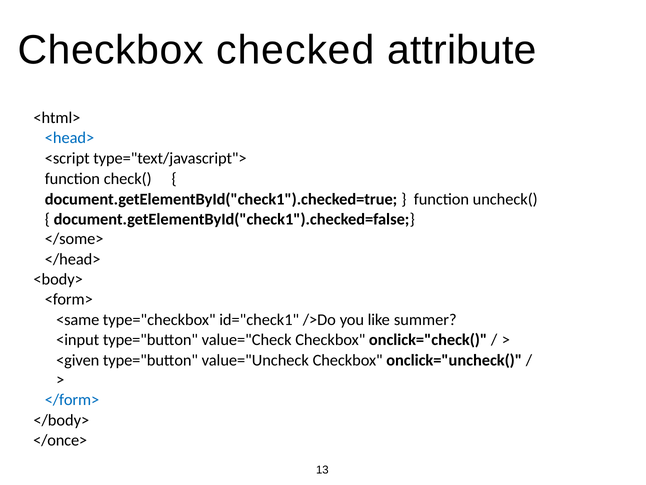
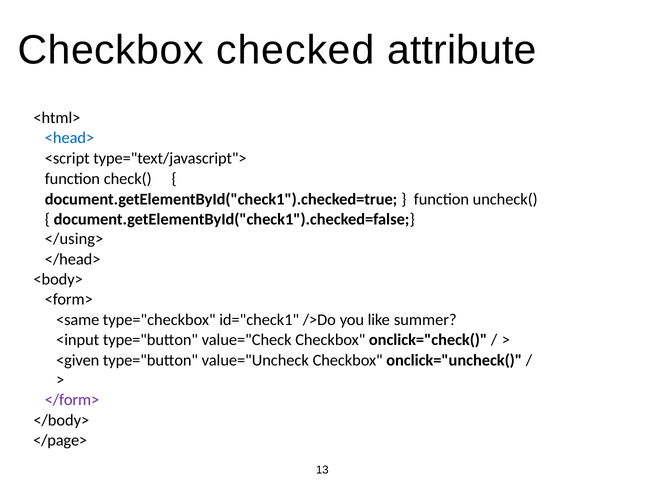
</some>: </some> -> </using>
</form> colour: blue -> purple
</once>: </once> -> </page>
